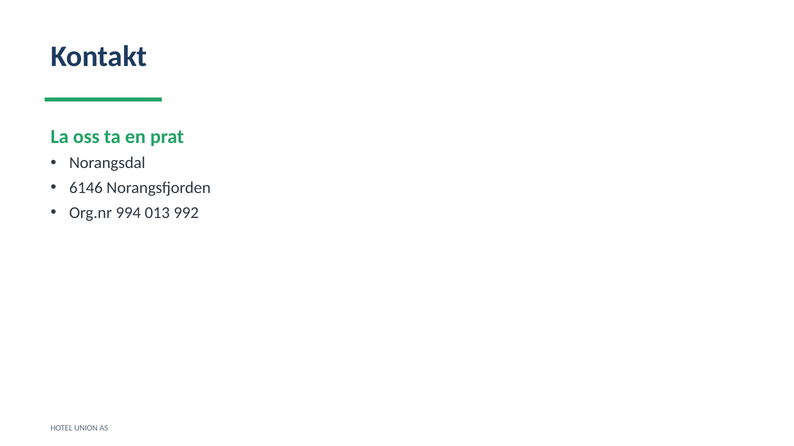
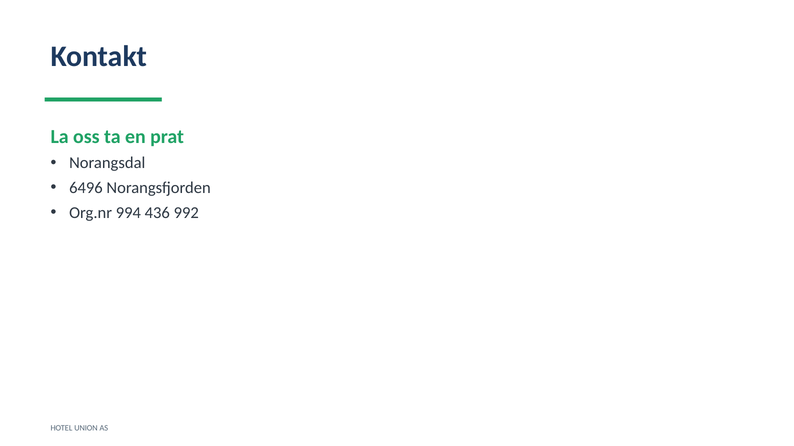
6146: 6146 -> 6496
013: 013 -> 436
